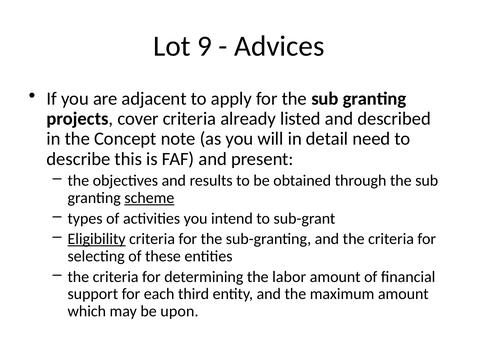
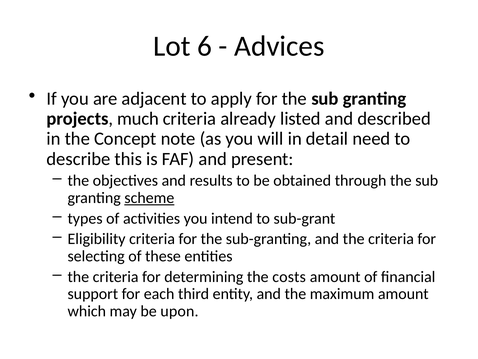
9: 9 -> 6
cover: cover -> much
Eligibility underline: present -> none
labor: labor -> costs
